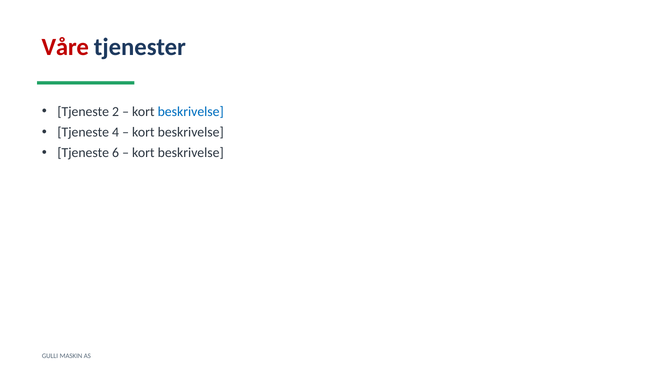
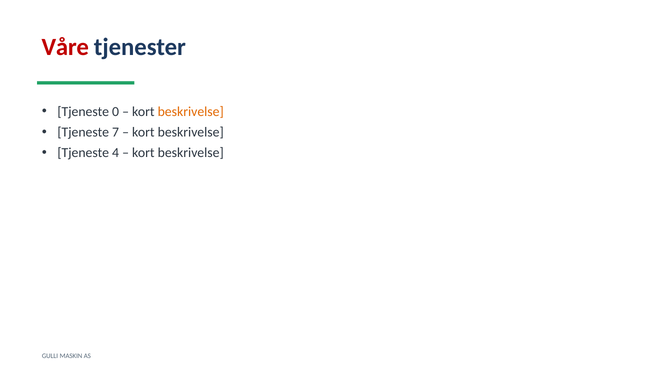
2: 2 -> 0
beskrivelse at (191, 112) colour: blue -> orange
4: 4 -> 7
6: 6 -> 4
